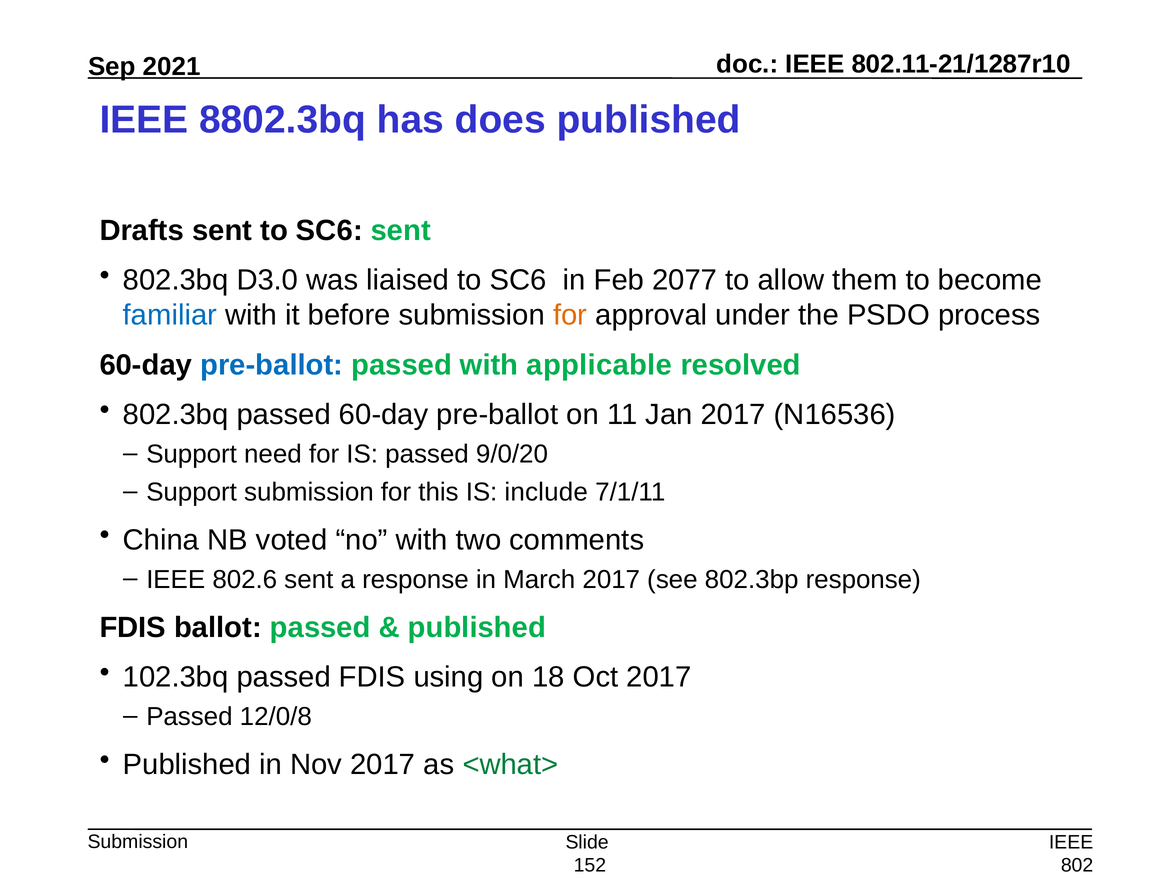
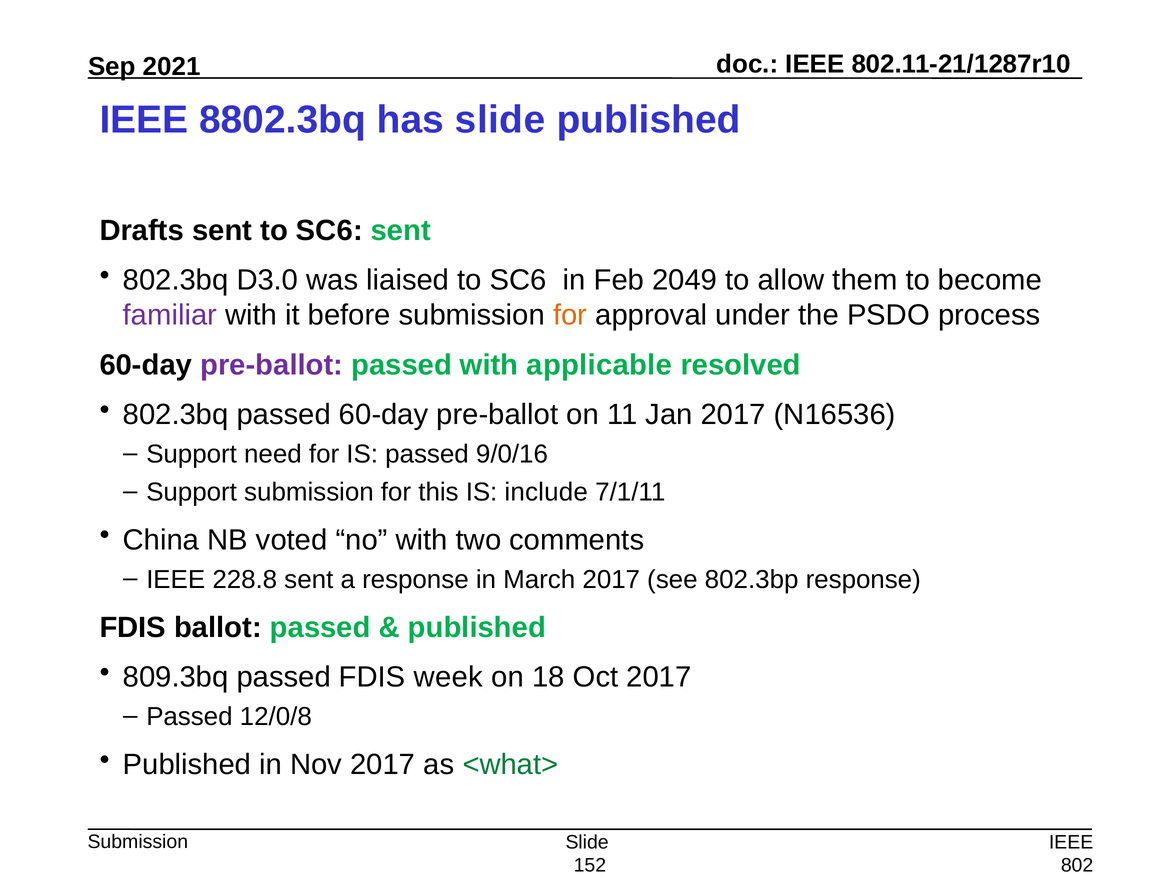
has does: does -> slide
2077: 2077 -> 2049
familiar colour: blue -> purple
pre-ballot at (272, 365) colour: blue -> purple
9/0/20: 9/0/20 -> 9/0/16
802.6: 802.6 -> 228.8
102.3bq: 102.3bq -> 809.3bq
using: using -> week
